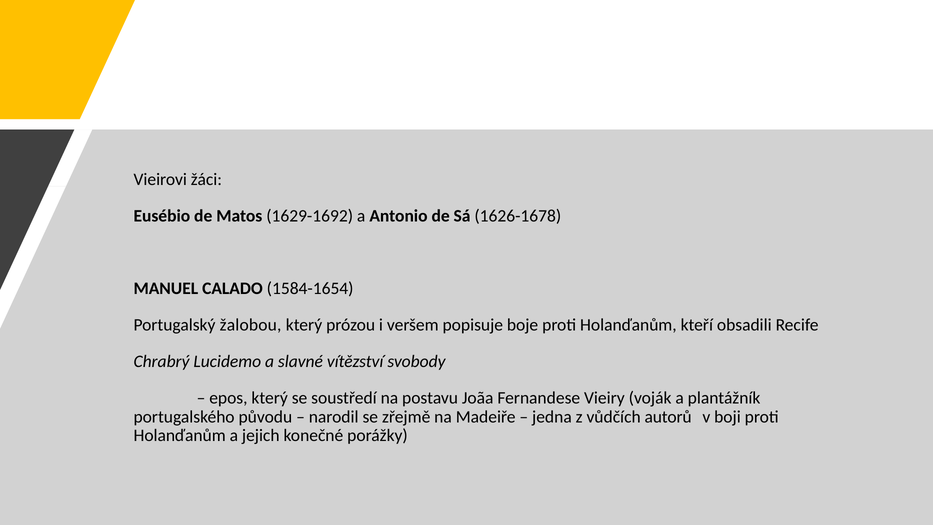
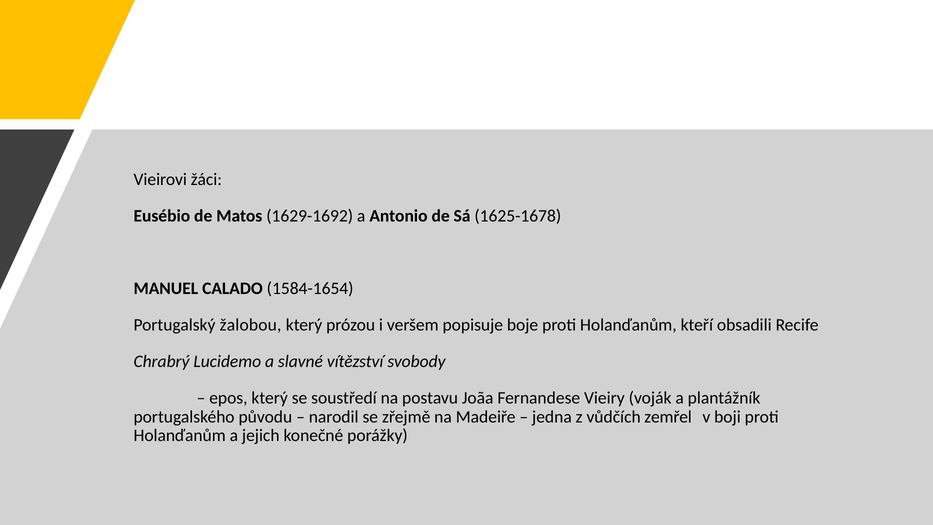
1626-1678: 1626-1678 -> 1625-1678
autorů: autorů -> zemřel
